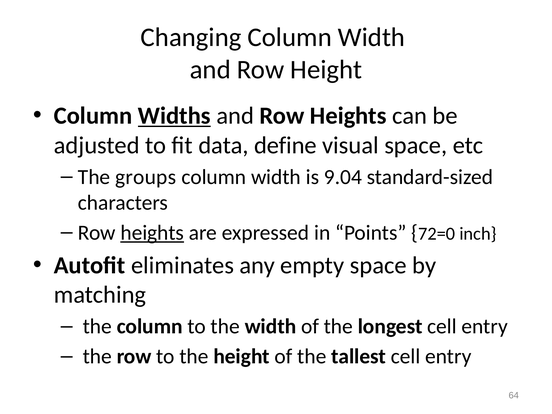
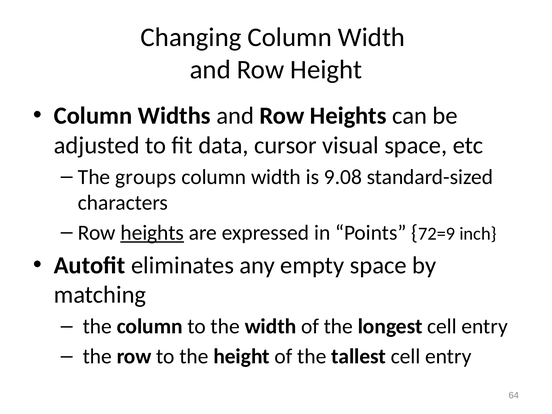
Widths underline: present -> none
define: define -> cursor
9.04: 9.04 -> 9.08
72=0: 72=0 -> 72=9
